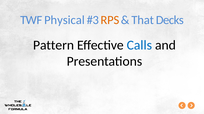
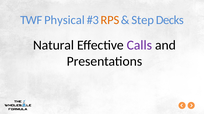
That: That -> Step
Pattern: Pattern -> Natural
Calls colour: blue -> purple
